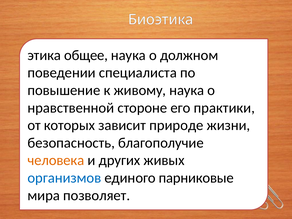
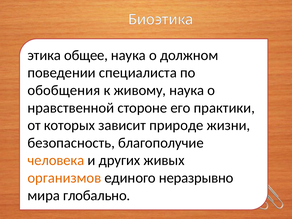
повышение: повышение -> обобщения
организмов colour: blue -> orange
парниковые: парниковые -> неразрывно
позволяет: позволяет -> глобально
